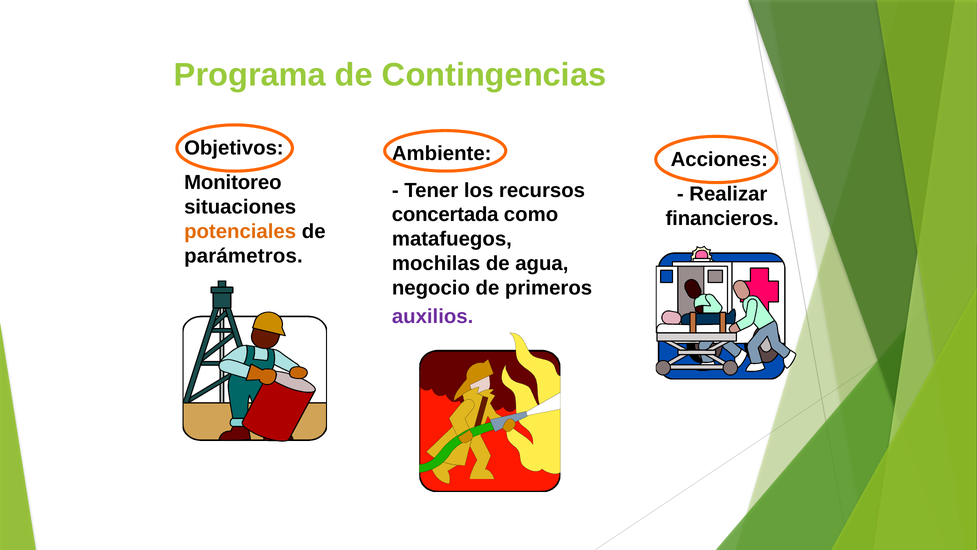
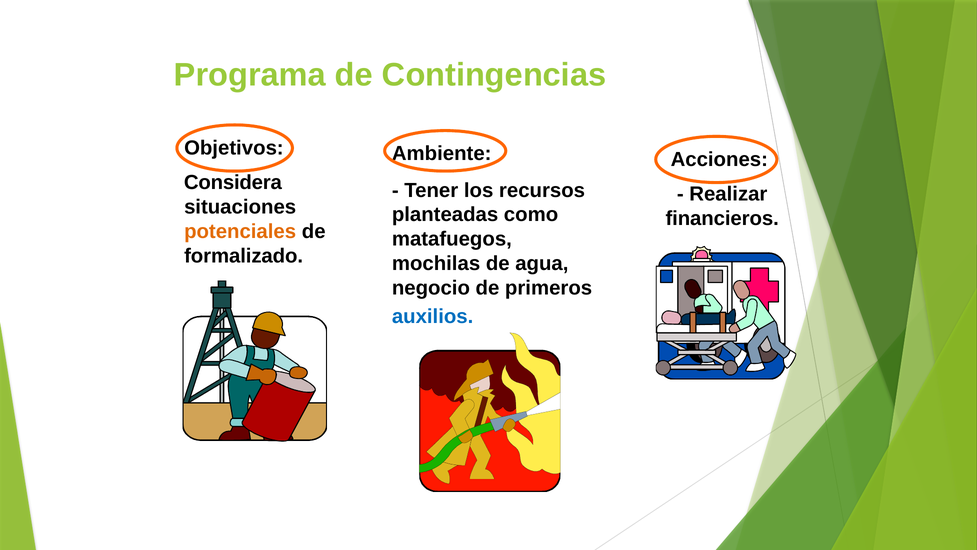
Monitoreo: Monitoreo -> Considera
concertada: concertada -> planteadas
parámetros: parámetros -> formalizado
auxilios colour: purple -> blue
